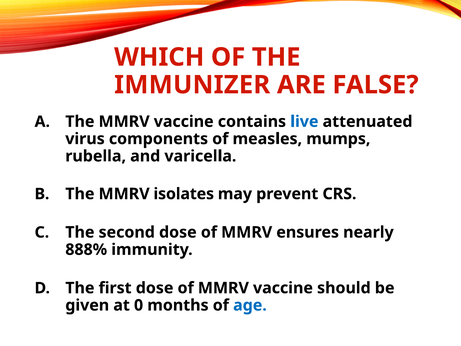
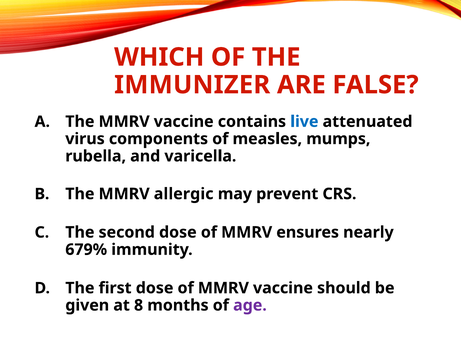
isolates: isolates -> allergic
888%: 888% -> 679%
0: 0 -> 8
age colour: blue -> purple
